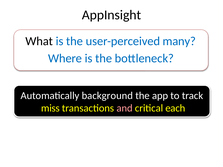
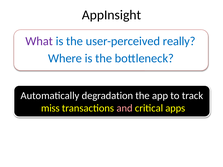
What colour: black -> purple
many: many -> really
background: background -> degradation
each: each -> apps
